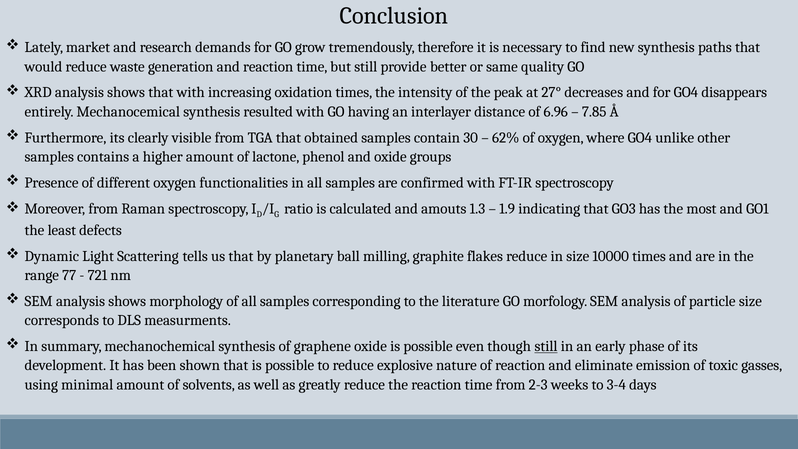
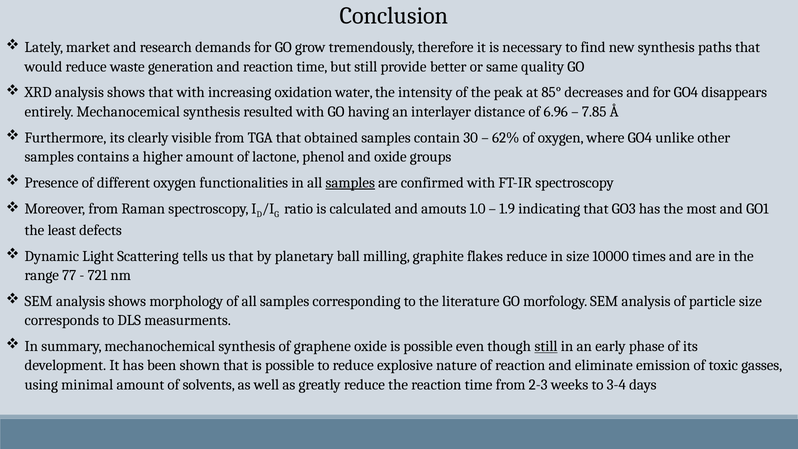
oxidation times: times -> water
27°: 27° -> 85°
samples at (350, 183) underline: none -> present
1.3: 1.3 -> 1.0
